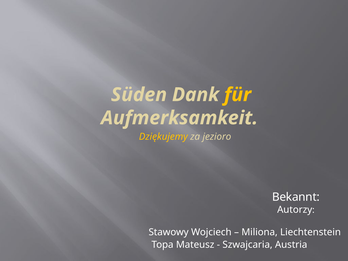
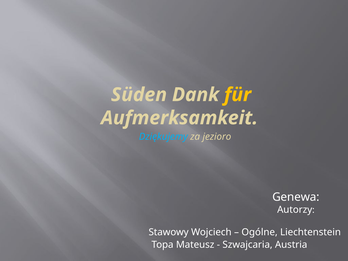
Dziękujemy colour: yellow -> light blue
Bekannt: Bekannt -> Genewa
Miliona: Miliona -> Ogólne
